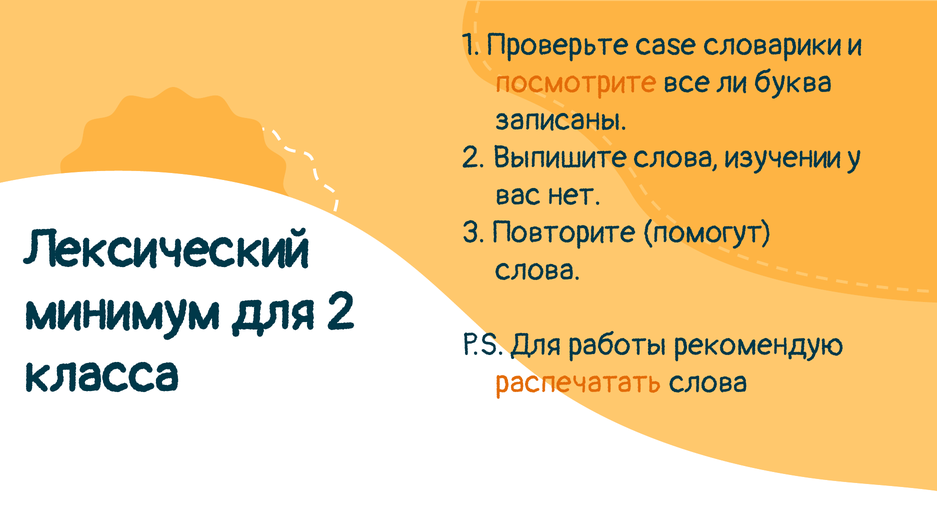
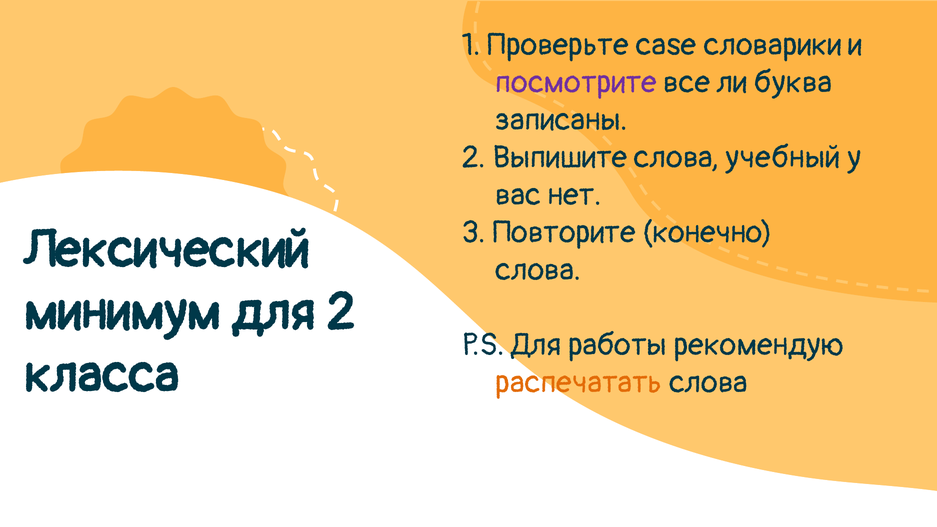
посмотрите colour: orange -> purple
изучении: изучении -> учебный
помогут: помогут -> конечно
